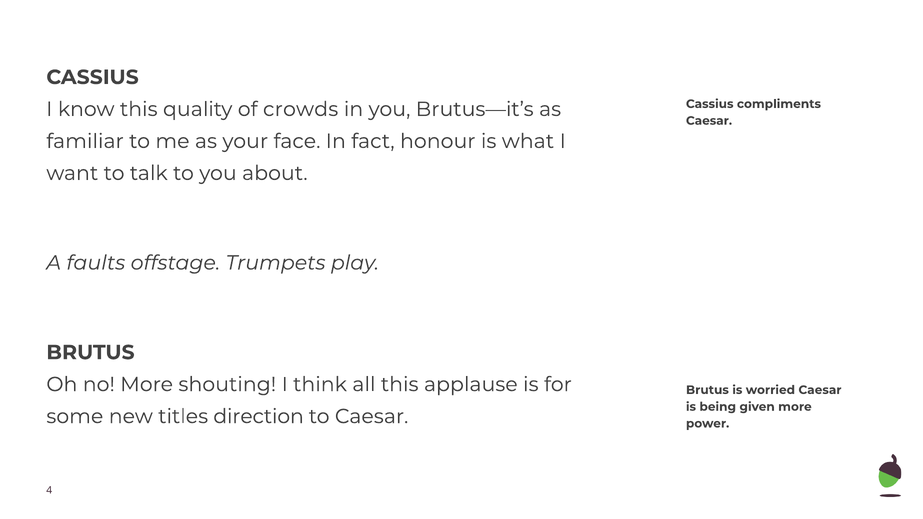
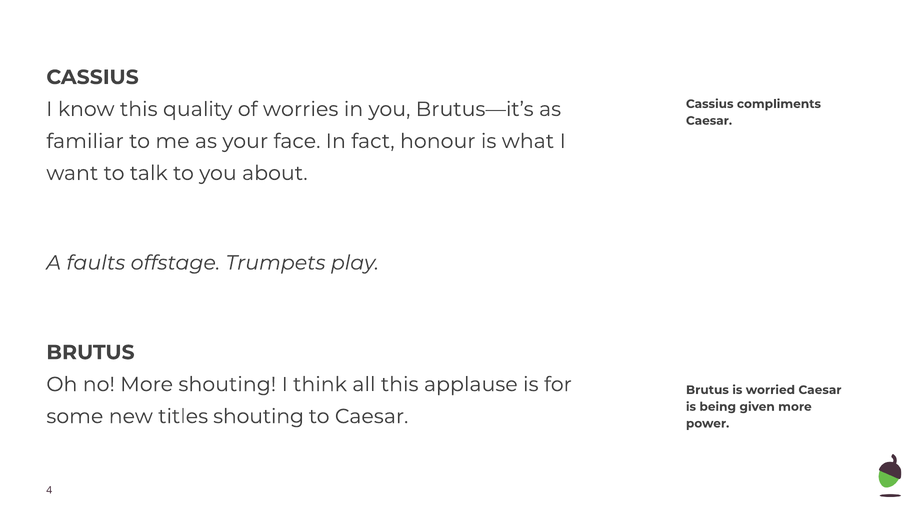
crowds: crowds -> worries
titles direction: direction -> shouting
